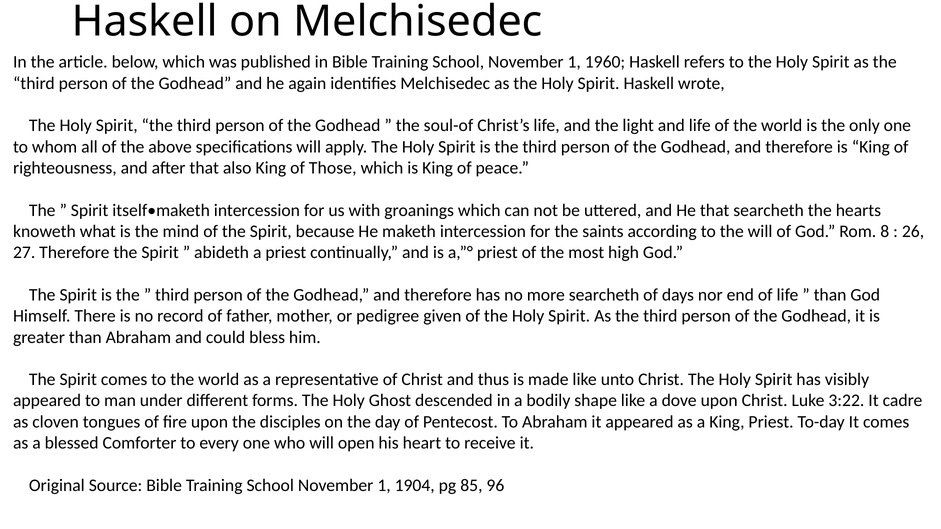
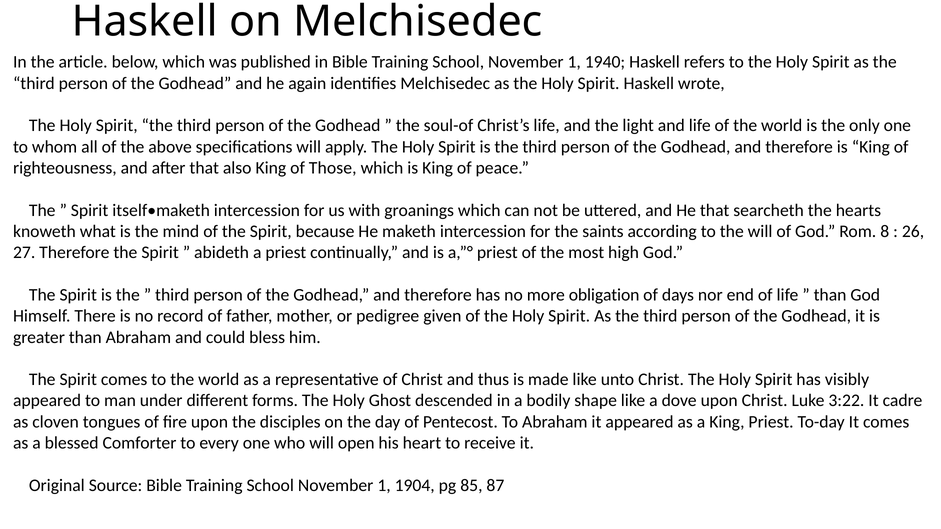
1960: 1960 -> 1940
more searcheth: searcheth -> obligation
96: 96 -> 87
